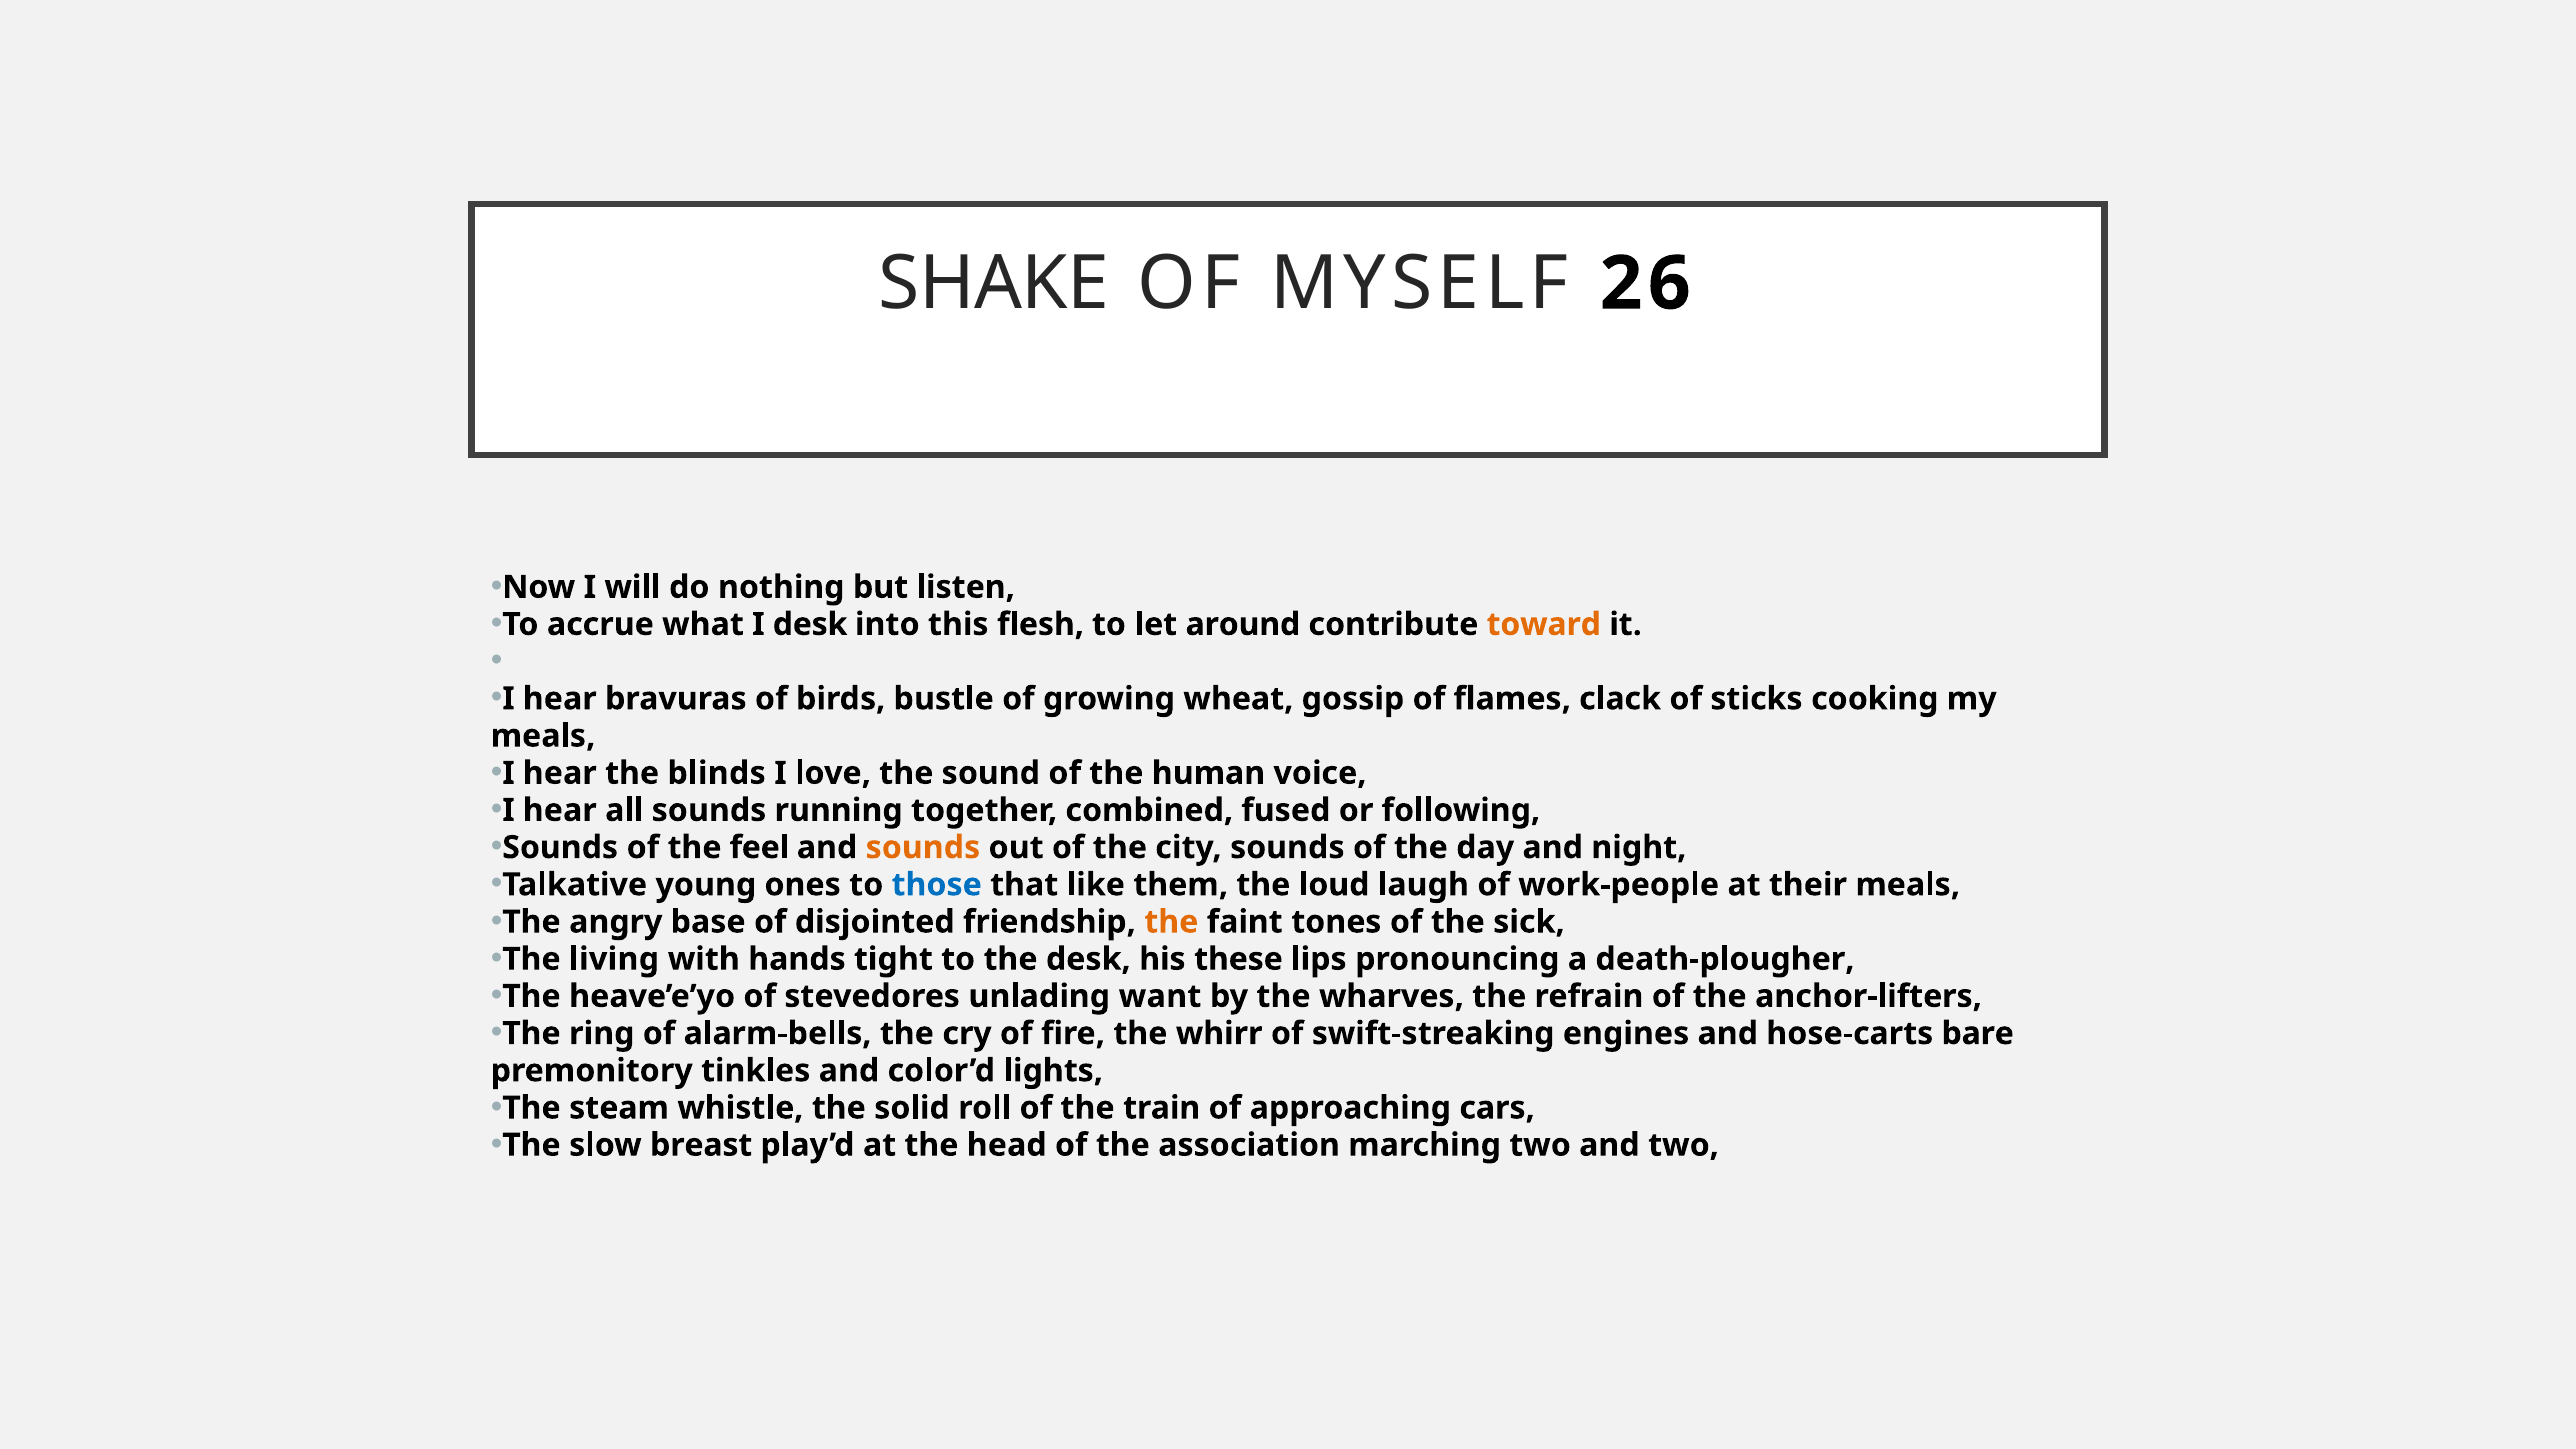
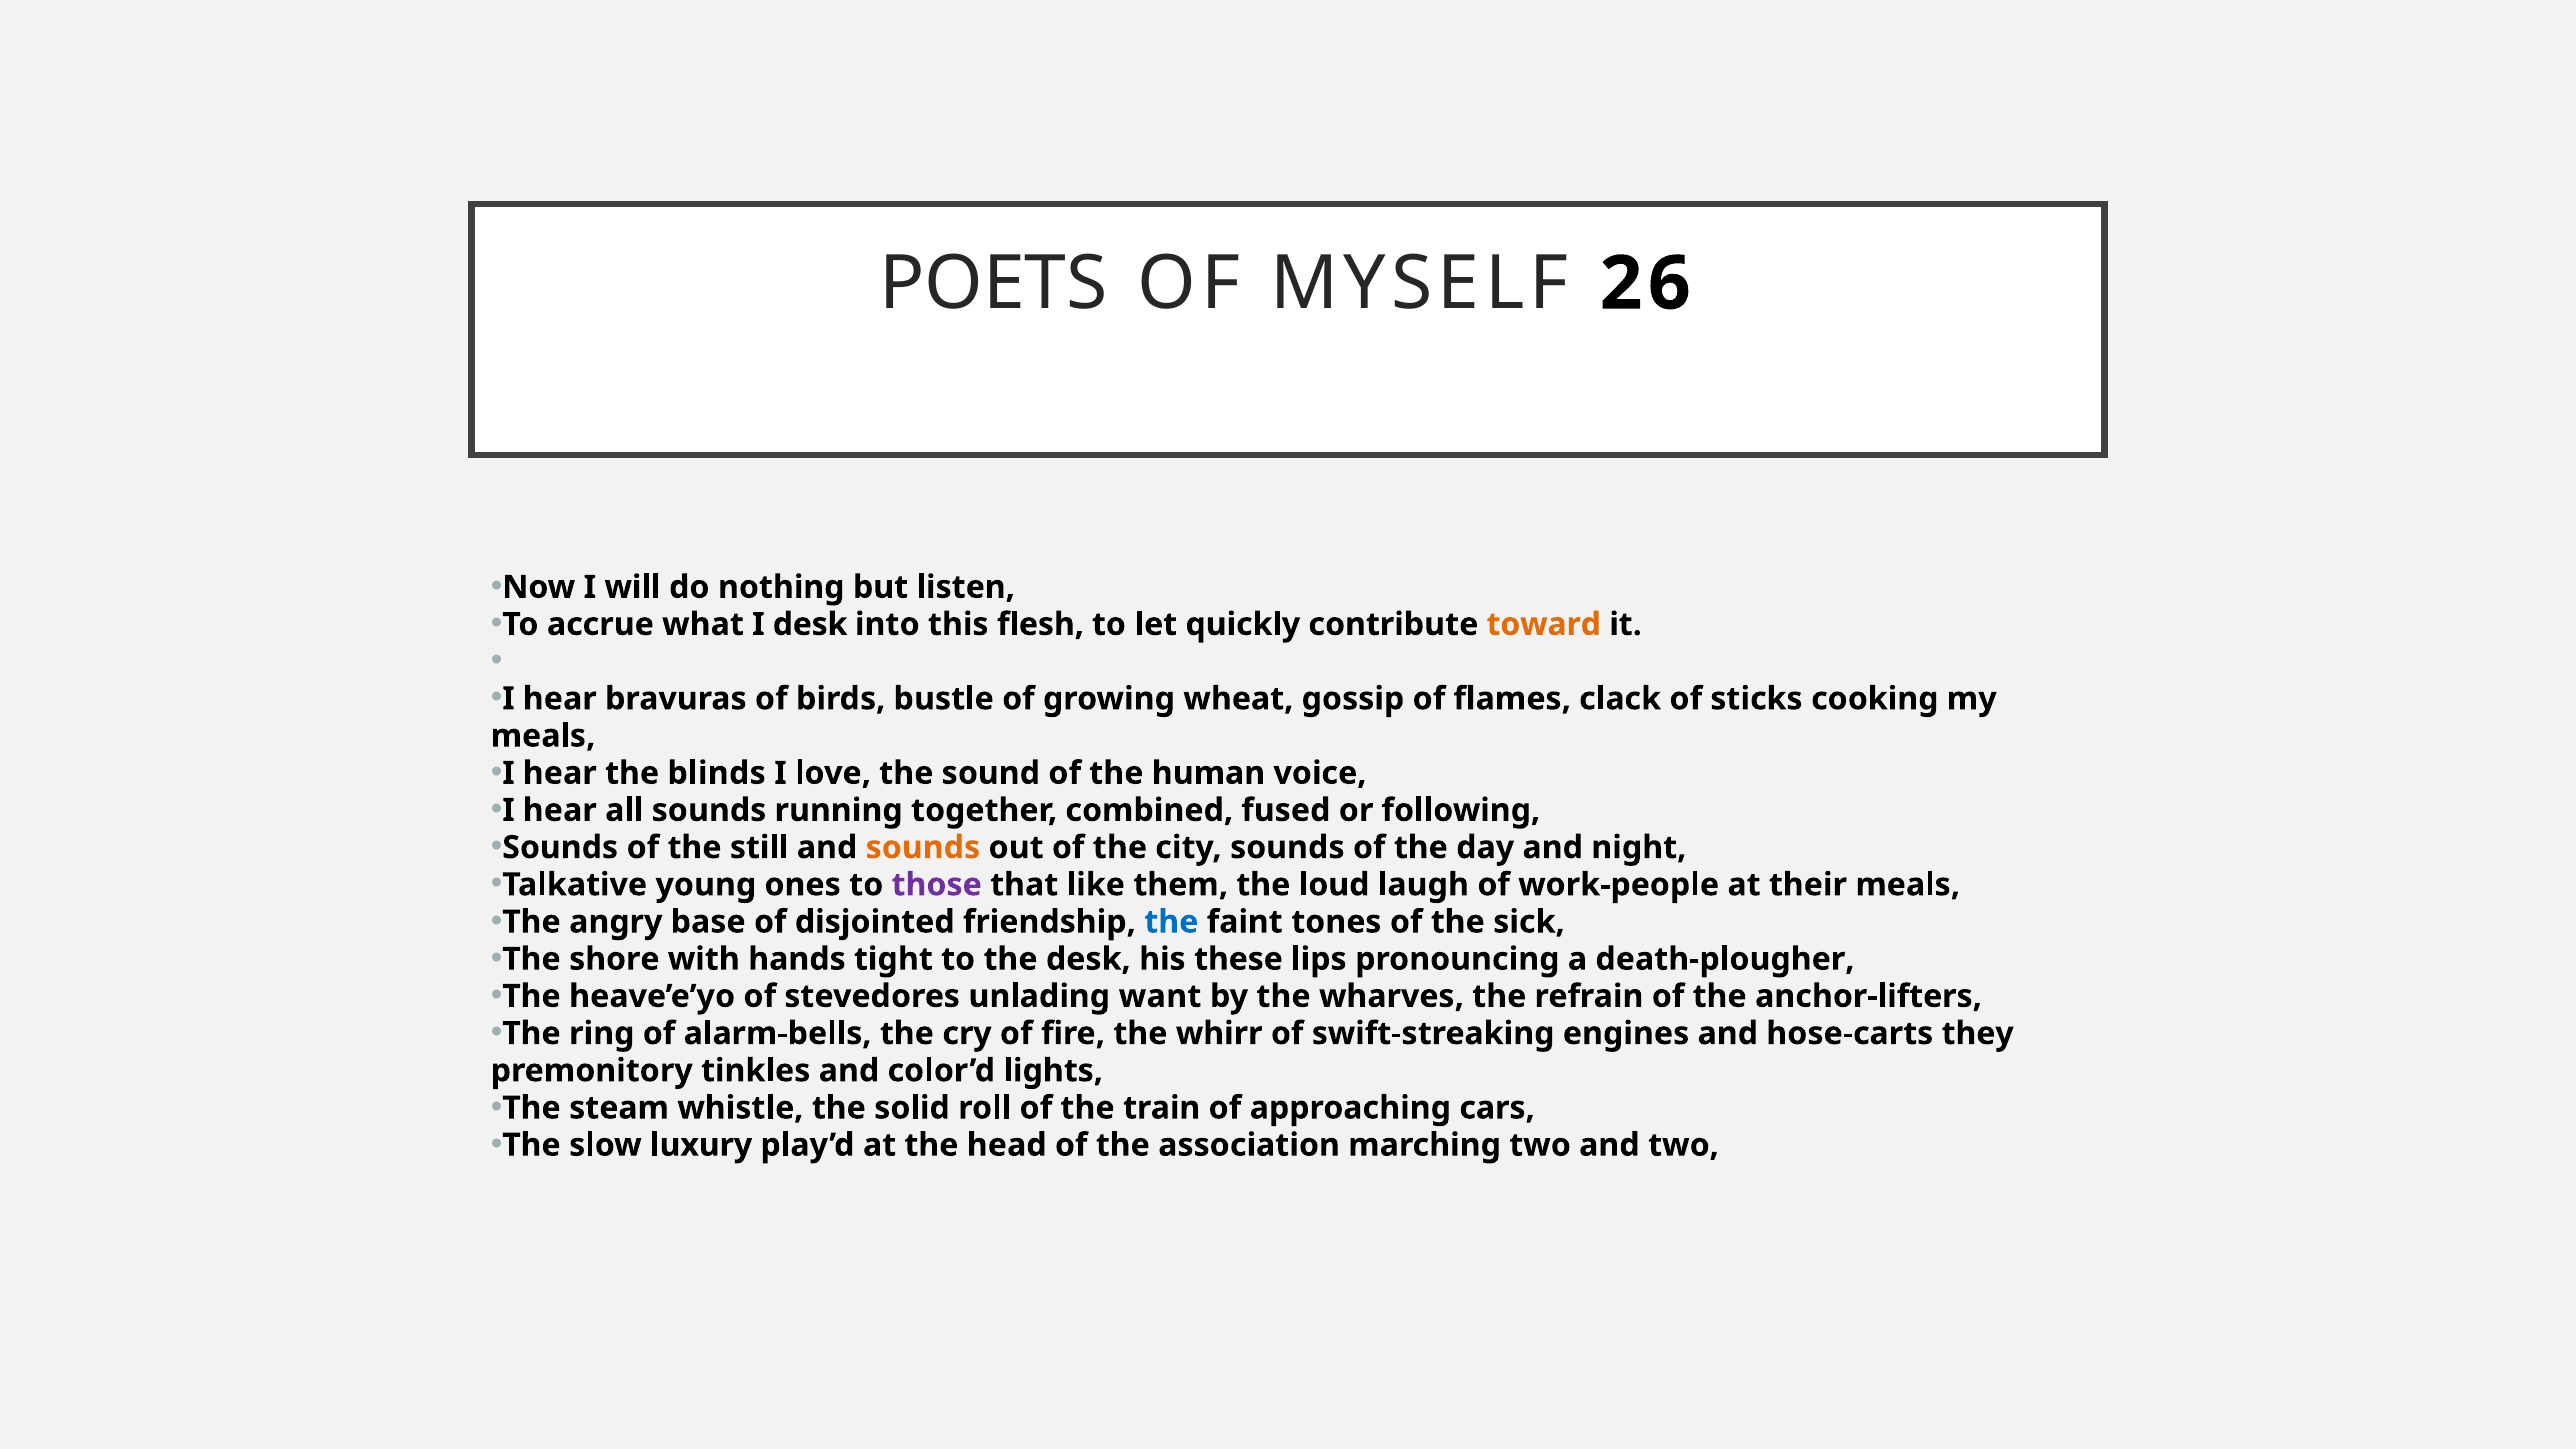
SHAKE: SHAKE -> POETS
around: around -> quickly
feel: feel -> still
those colour: blue -> purple
the at (1171, 922) colour: orange -> blue
living: living -> shore
bare: bare -> they
breast: breast -> luxury
